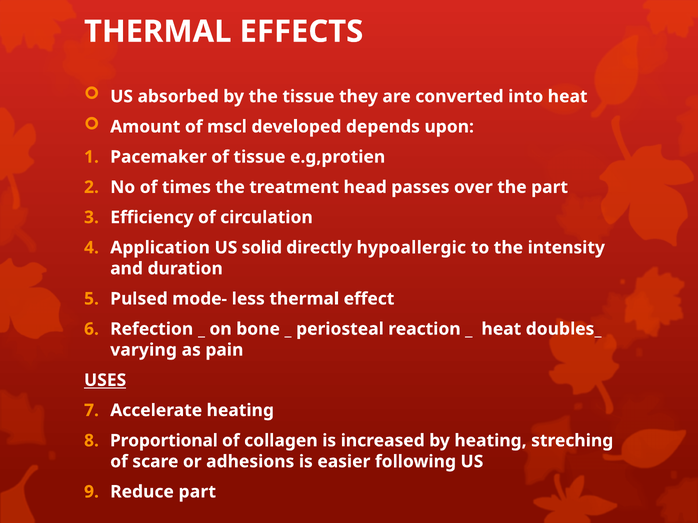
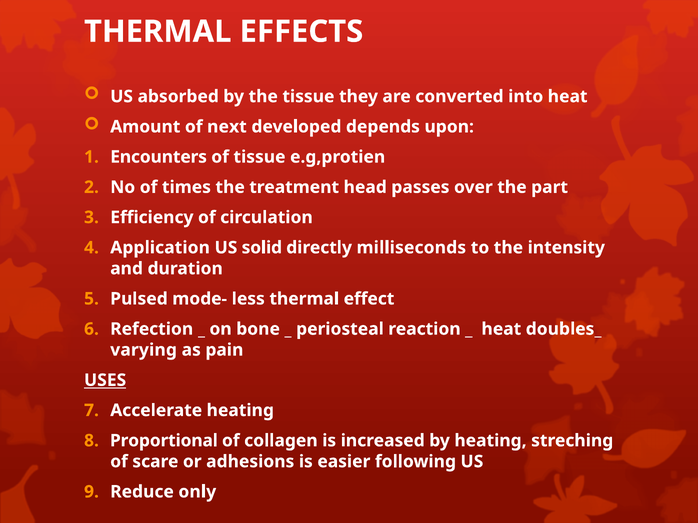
mscl: mscl -> next
Pacemaker: Pacemaker -> Encounters
hypoallergic: hypoallergic -> milliseconds
Reduce part: part -> only
